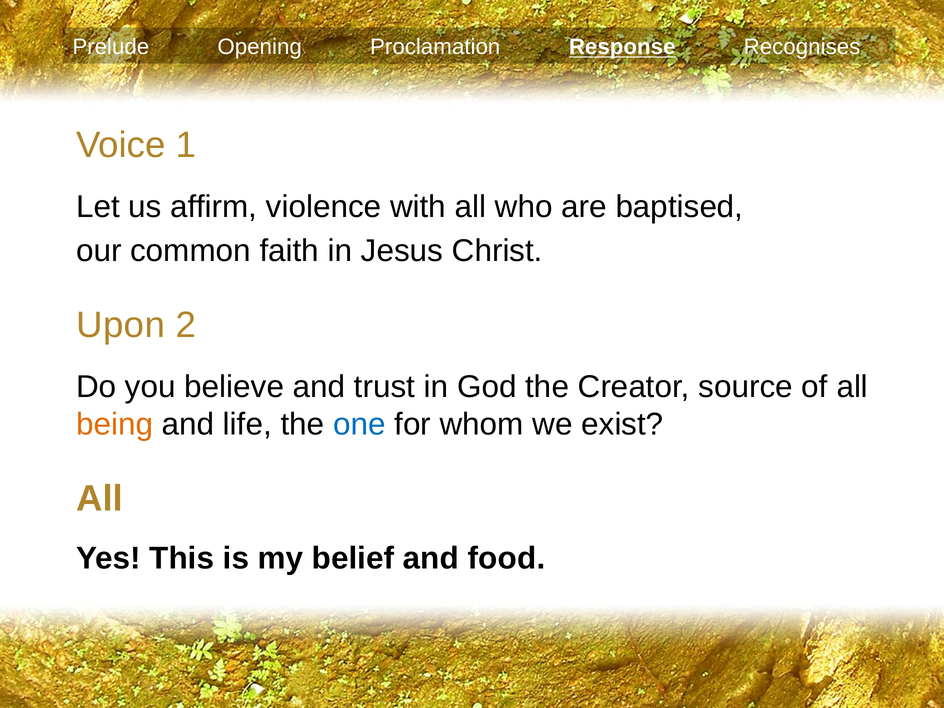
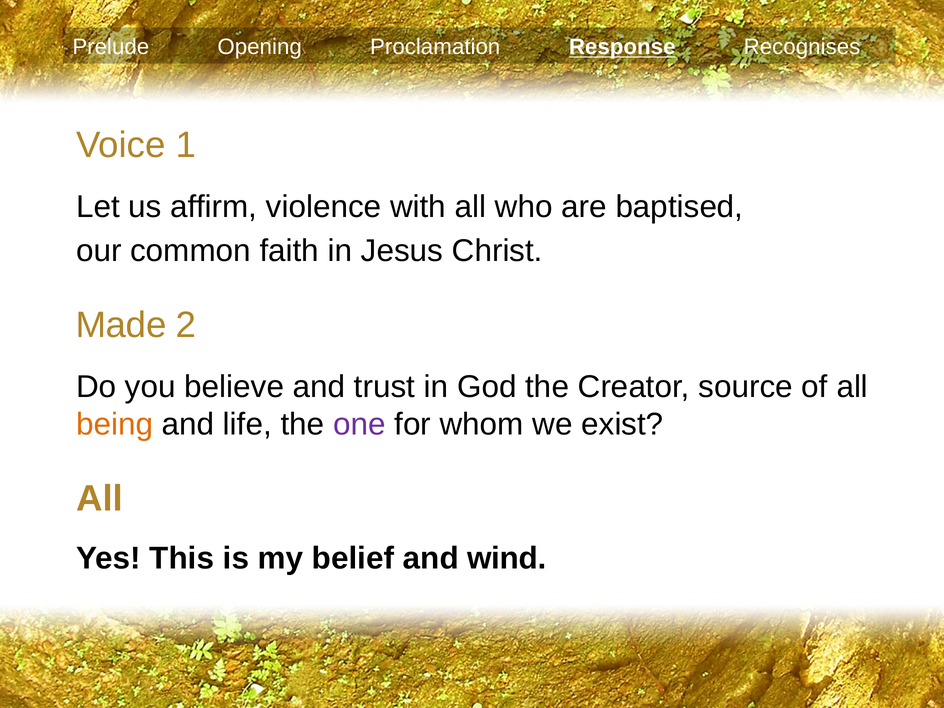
Upon: Upon -> Made
one colour: blue -> purple
food: food -> wind
